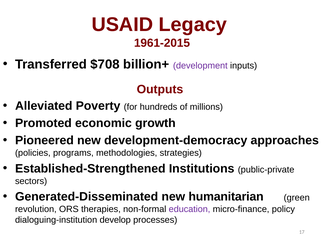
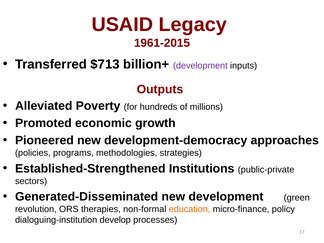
$708: $708 -> $713
new humanitarian: humanitarian -> development
education colour: purple -> orange
